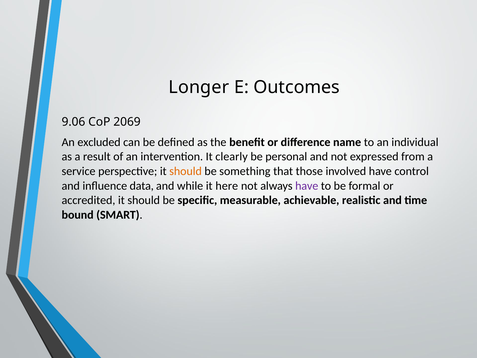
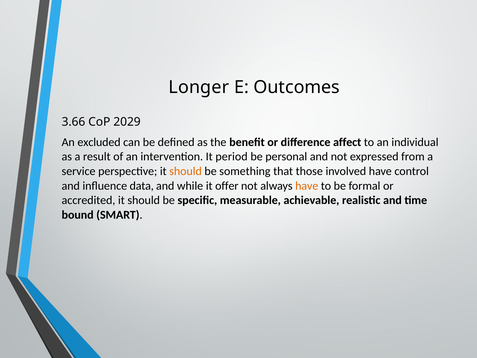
9.06: 9.06 -> 3.66
2069: 2069 -> 2029
name: name -> affect
clearly: clearly -> period
here: here -> offer
have at (307, 186) colour: purple -> orange
